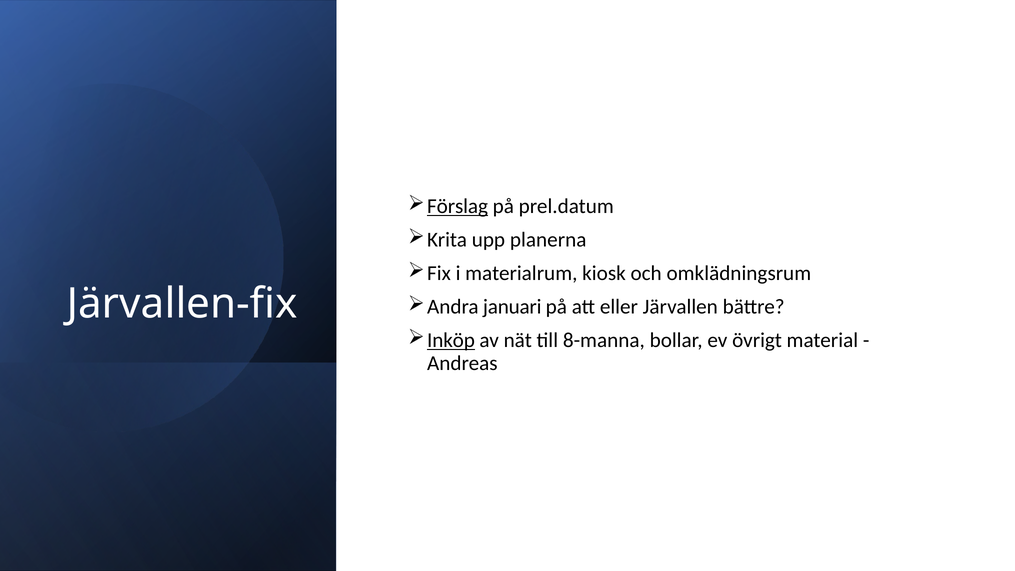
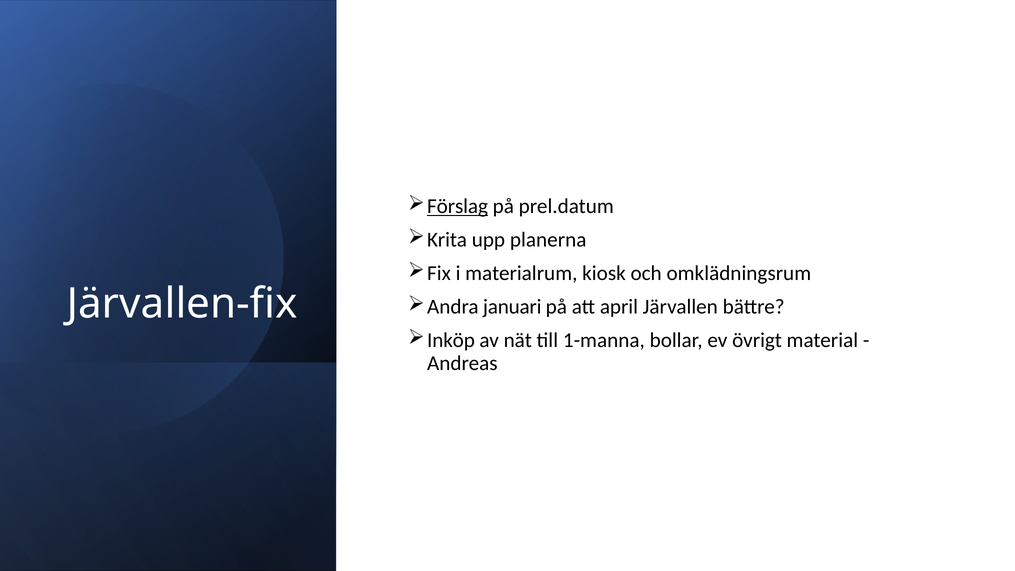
eller: eller -> april
Inköp underline: present -> none
8-manna: 8-manna -> 1-manna
